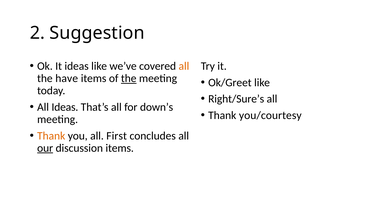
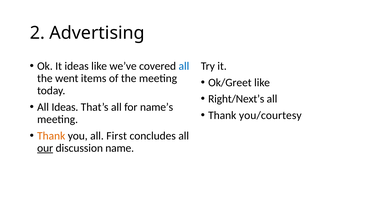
Suggestion: Suggestion -> Advertising
all at (184, 66) colour: orange -> blue
have: have -> went
the at (129, 78) underline: present -> none
Right/Sure’s: Right/Sure’s -> Right/Next’s
down’s: down’s -> name’s
discussion items: items -> name
